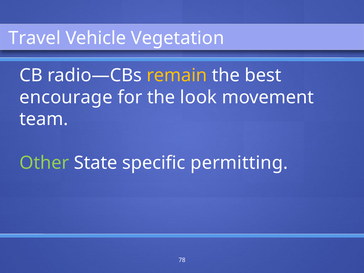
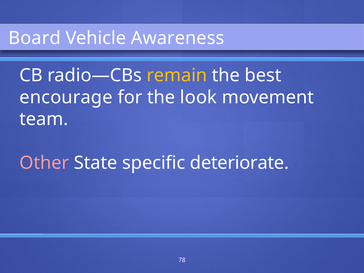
Travel: Travel -> Board
Vegetation: Vegetation -> Awareness
Other colour: light green -> pink
permitting: permitting -> deteriorate
